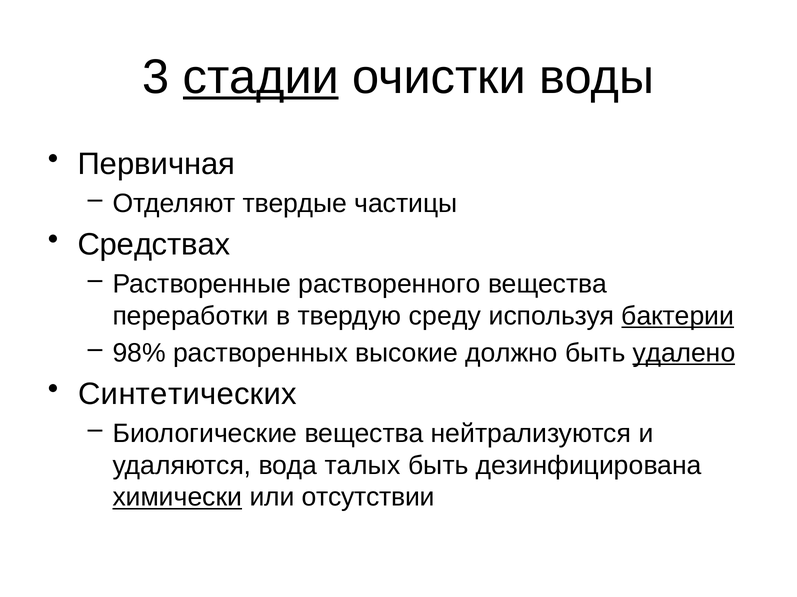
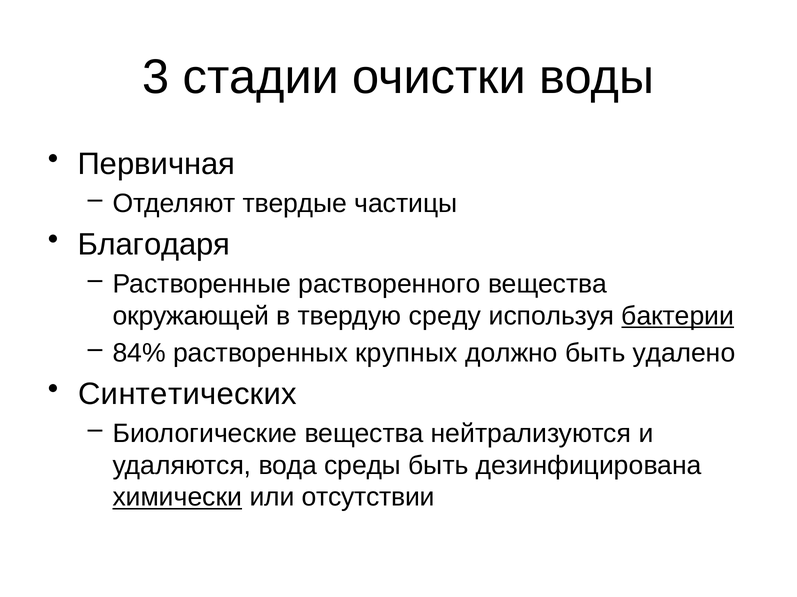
стадии underline: present -> none
Средствах: Средствах -> Благодаря
переработки: переработки -> окружающей
98%: 98% -> 84%
высокие: высокие -> крупных
удалено underline: present -> none
талых: талых -> среды
